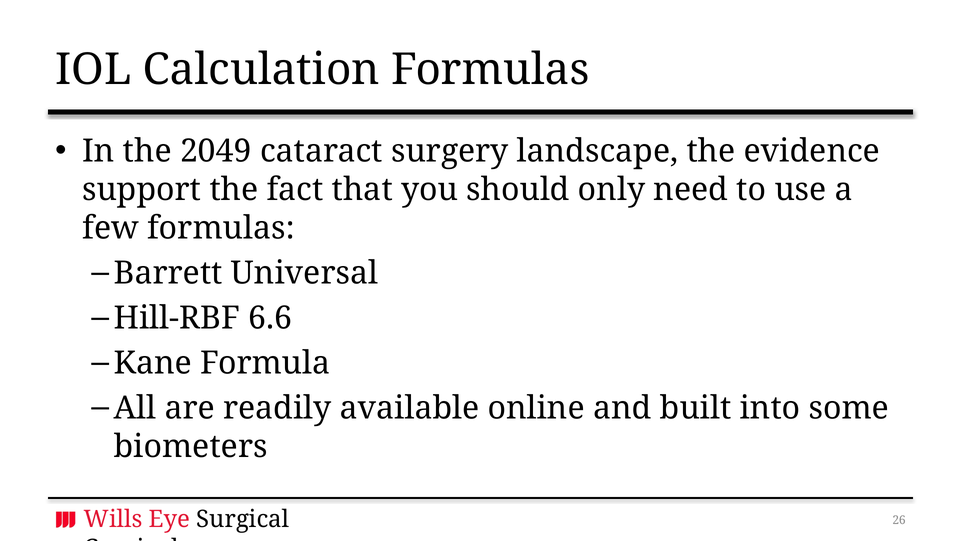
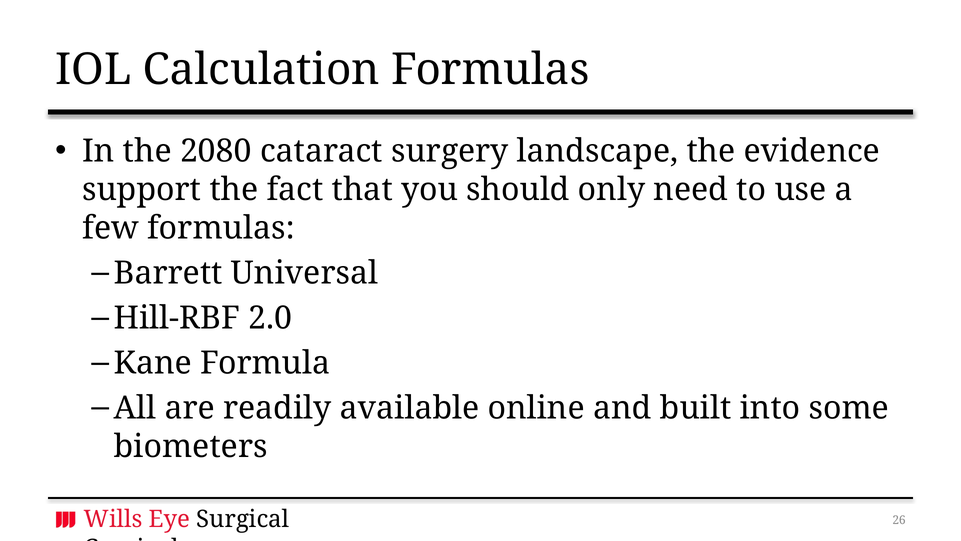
2049: 2049 -> 2080
6.6: 6.6 -> 2.0
